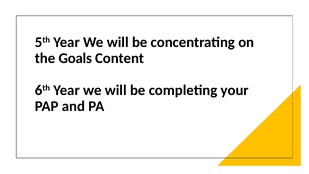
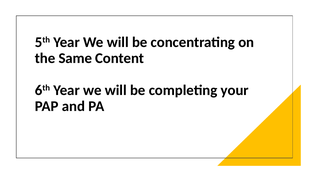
Goals: Goals -> Same
